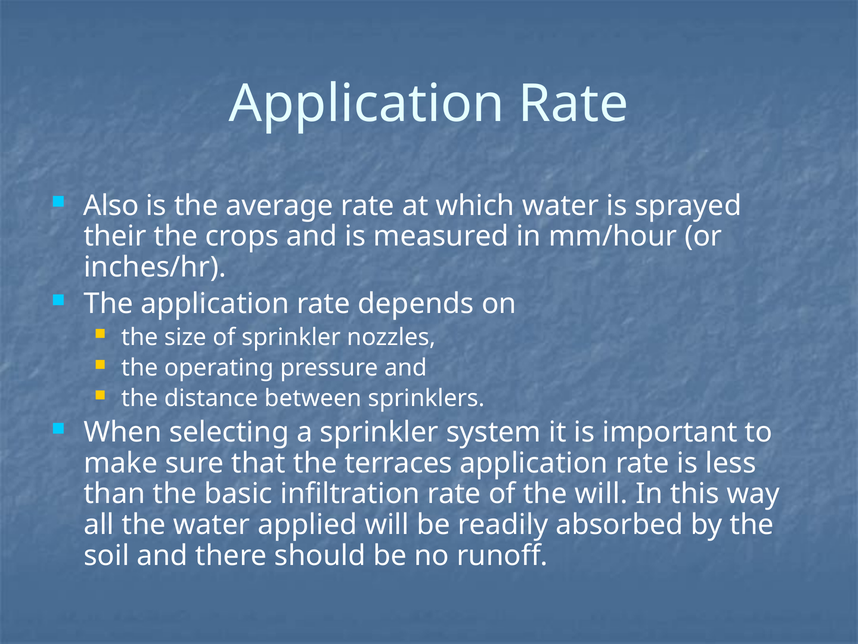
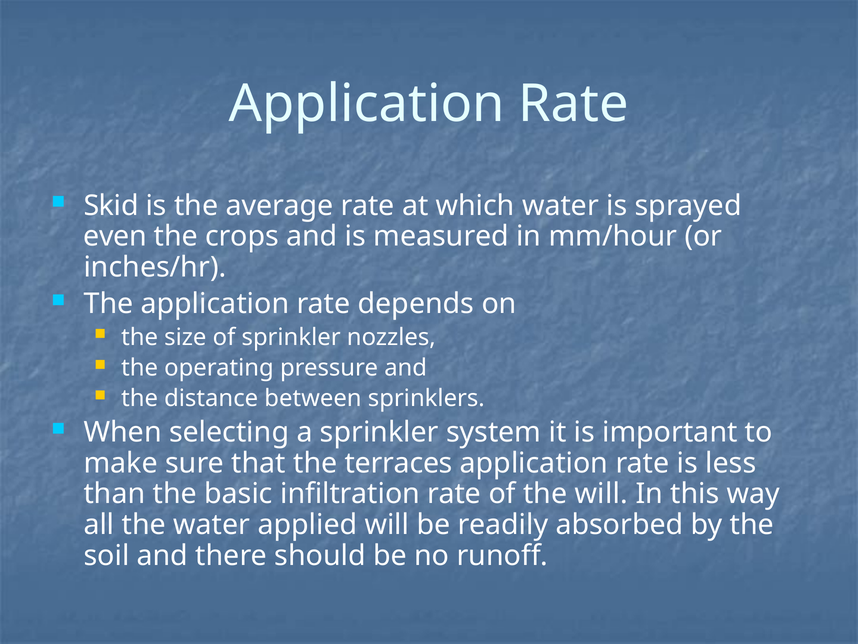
Also: Also -> Skid
their: their -> even
